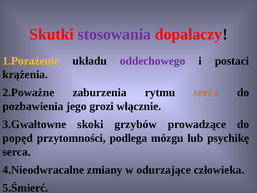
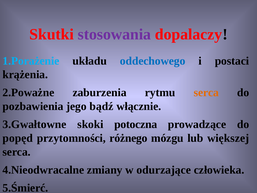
1.Porażenie colour: yellow -> light blue
oddechowego colour: purple -> blue
grozi: grozi -> bądź
grzybów: grzybów -> potoczna
podlega: podlega -> różnego
psychikę: psychikę -> większej
